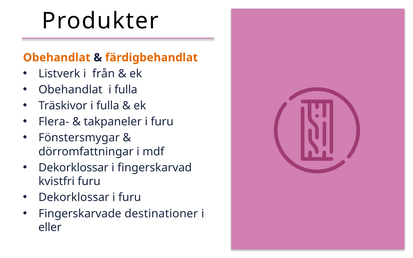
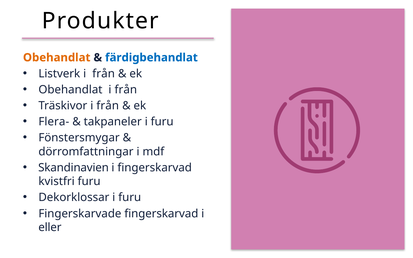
färdigbehandlat colour: orange -> blue
fulla at (126, 90): fulla -> från
Träskivor i fulla: fulla -> från
Dekorklossar at (73, 168): Dekorklossar -> Skandinavien
Fingerskarvade destinationer: destinationer -> fingerskarvad
